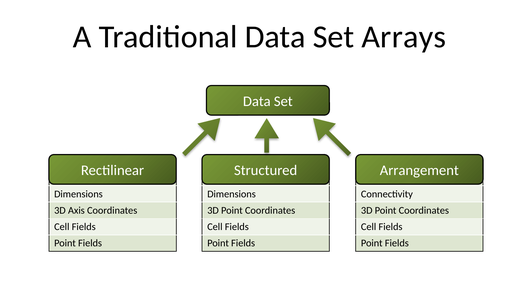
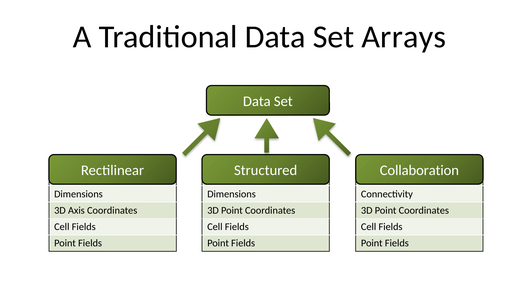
Arrangement: Arrangement -> Collaboration
